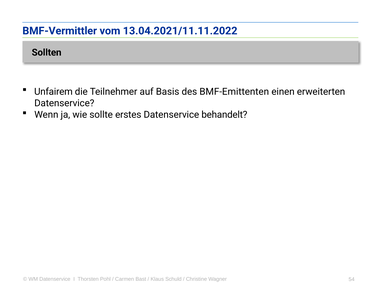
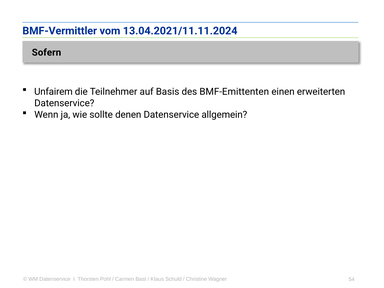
13.04.2021/11.11.2022: 13.04.2021/11.11.2022 -> 13.04.2021/11.11.2024
Sollten: Sollten -> Sofern
erstes: erstes -> denen
behandelt: behandelt -> allgemein
